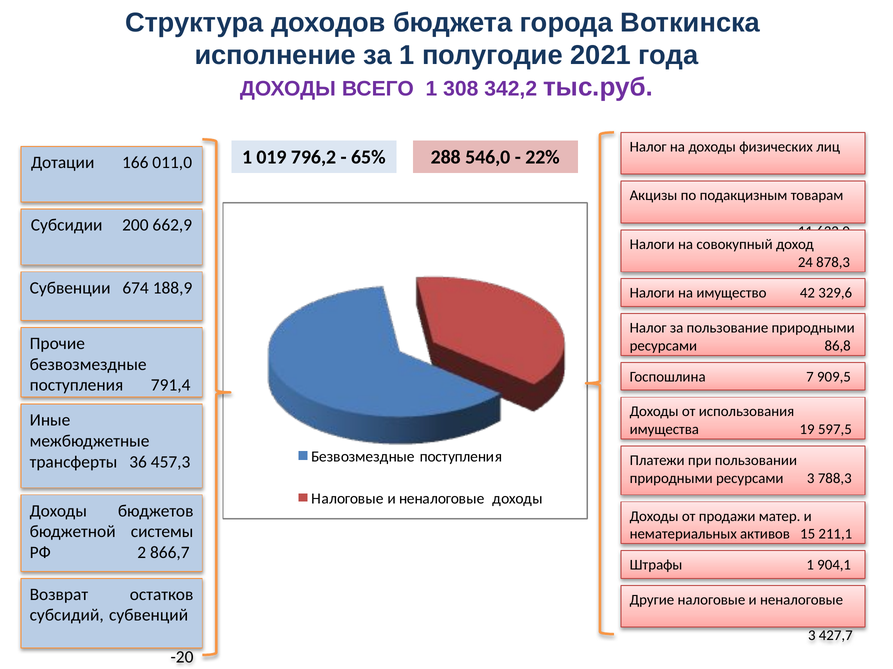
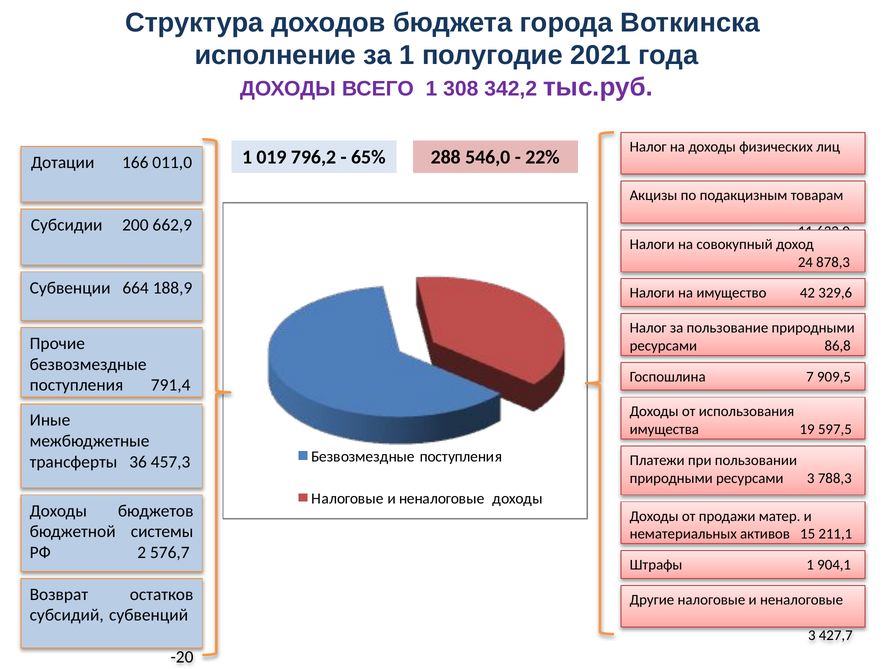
674: 674 -> 664
866,7: 866,7 -> 576,7
